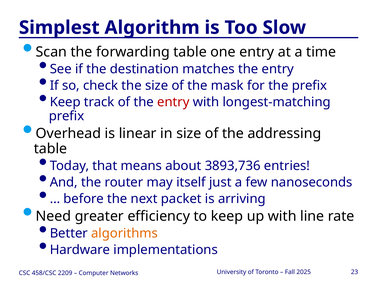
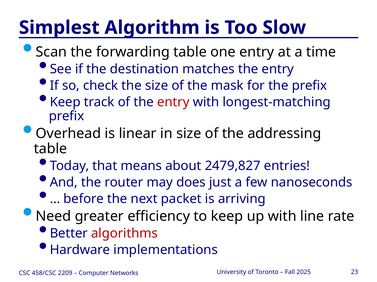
3893,736: 3893,736 -> 2479,827
itself: itself -> does
algorithms colour: orange -> red
